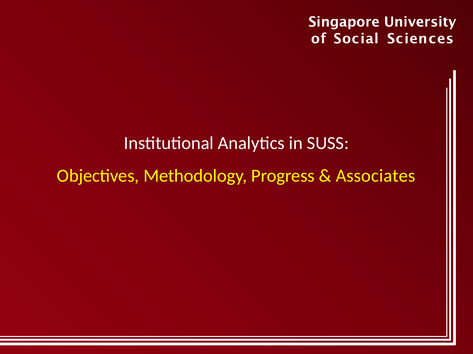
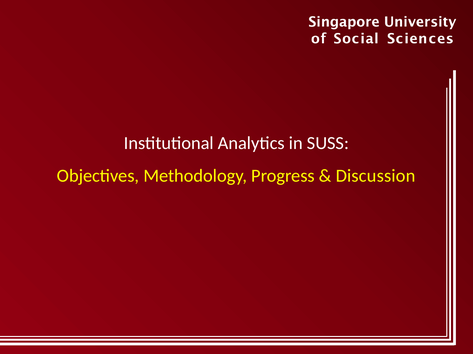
Associates: Associates -> Discussion
